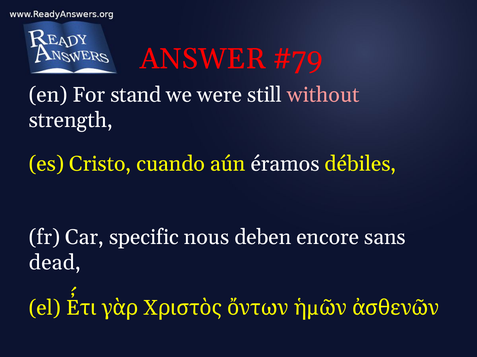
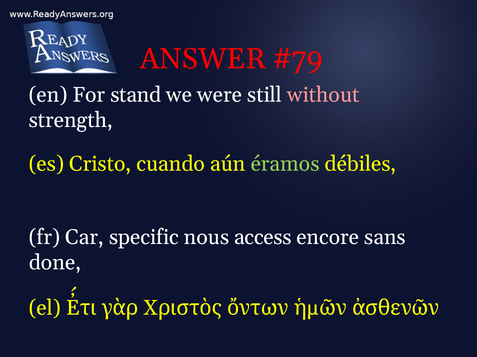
éramos colour: white -> light green
deben: deben -> access
dead: dead -> done
